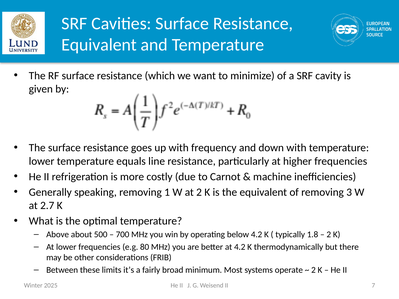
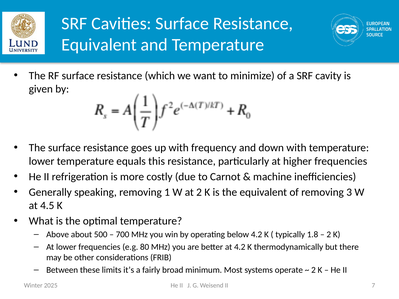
line: line -> this
2.7: 2.7 -> 4.5
